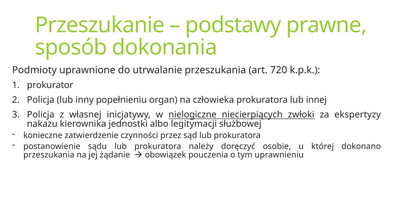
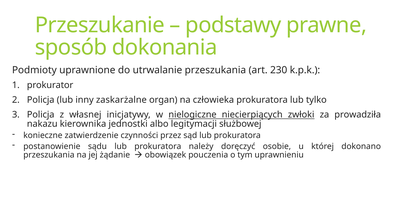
720: 720 -> 230
popełnieniu: popełnieniu -> zaskarżalne
innej: innej -> tylko
ekspertyzy: ekspertyzy -> prowadziła
